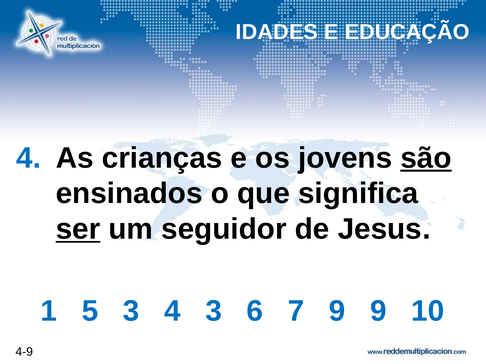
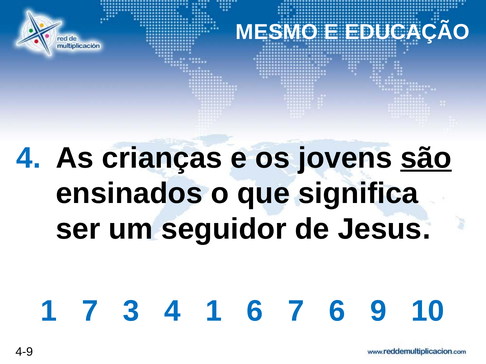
IDADES: IDADES -> MESMO
ser underline: present -> none
1 5: 5 -> 7
4 3: 3 -> 1
7 9: 9 -> 6
